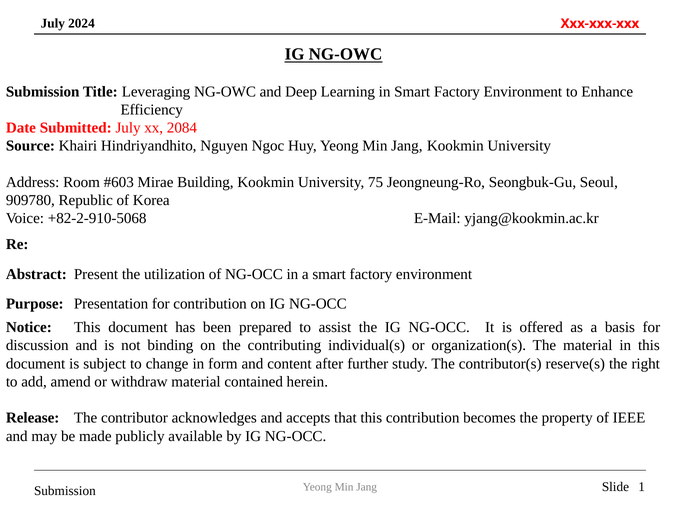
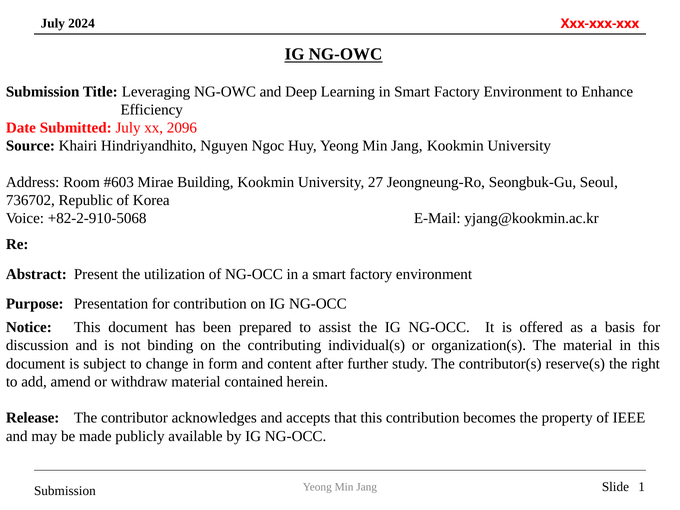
2084: 2084 -> 2096
75: 75 -> 27
909780: 909780 -> 736702
